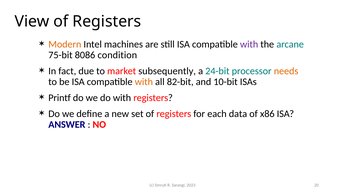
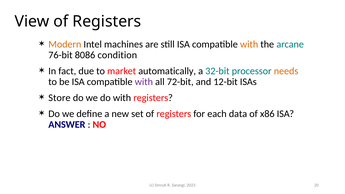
with at (249, 44) colour: purple -> orange
75-bit: 75-bit -> 76-bit
subsequently: subsequently -> automatically
24-bit: 24-bit -> 32-bit
with at (144, 82) colour: orange -> purple
82-bit: 82-bit -> 72-bit
10-bit: 10-bit -> 12-bit
Printf: Printf -> Store
